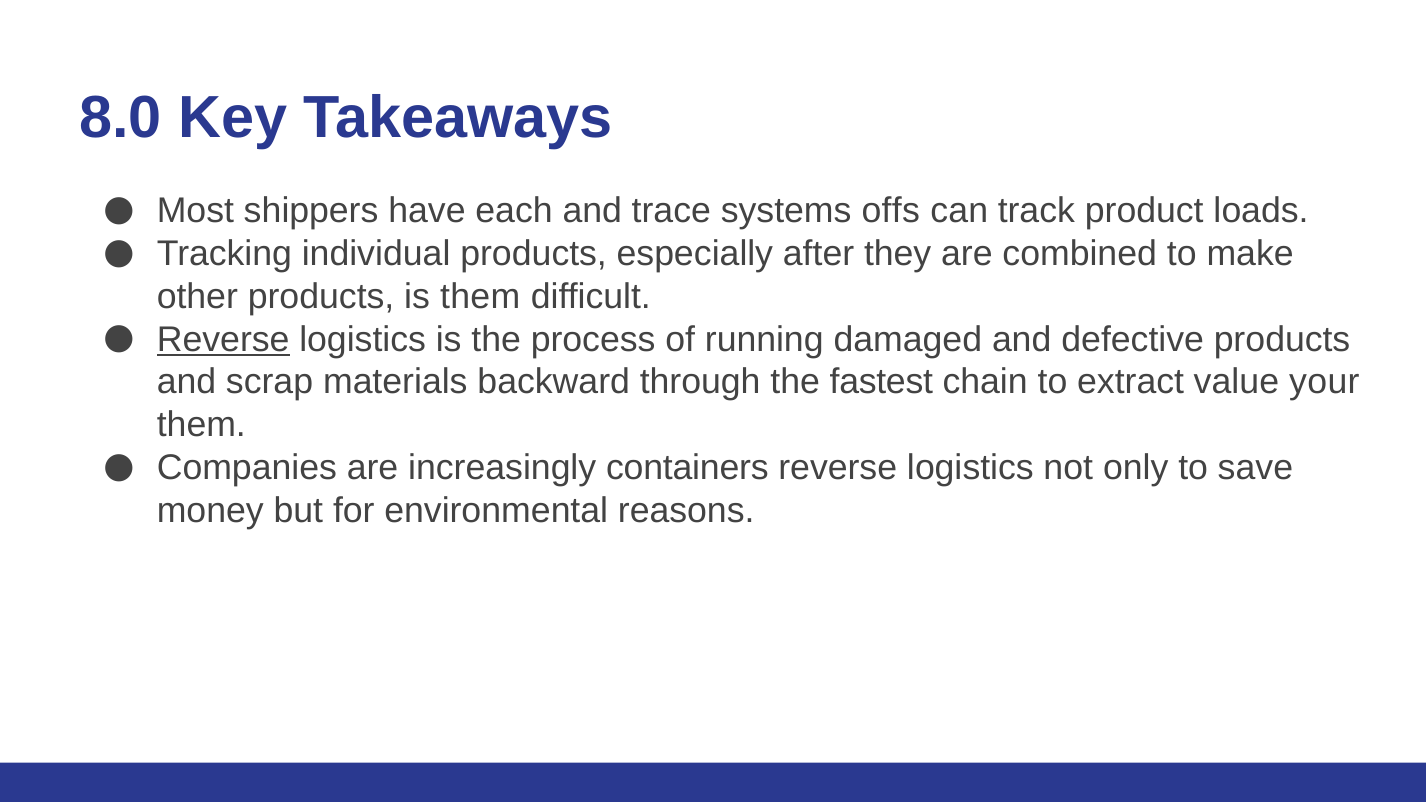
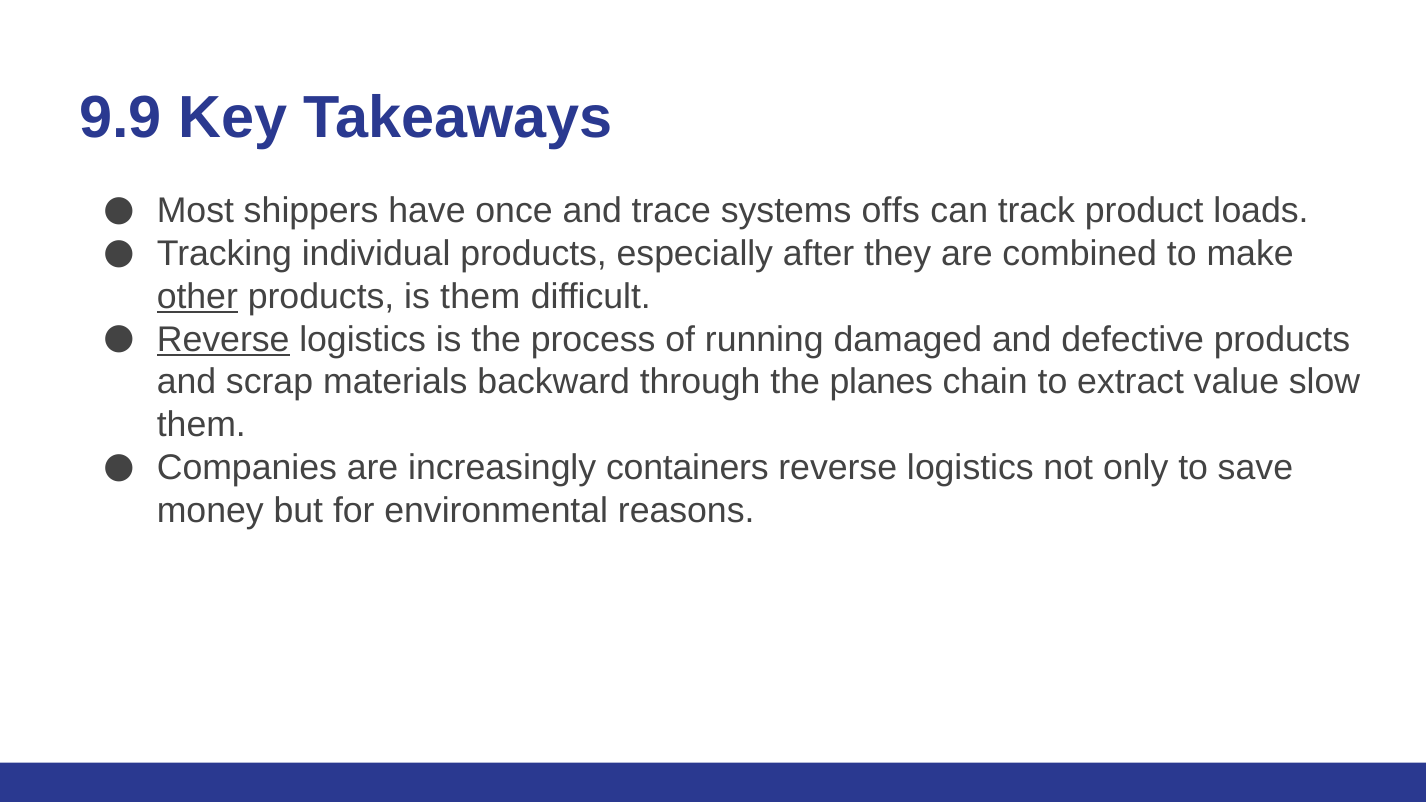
8.0: 8.0 -> 9.9
each: each -> once
other underline: none -> present
fastest: fastest -> planes
your: your -> slow
